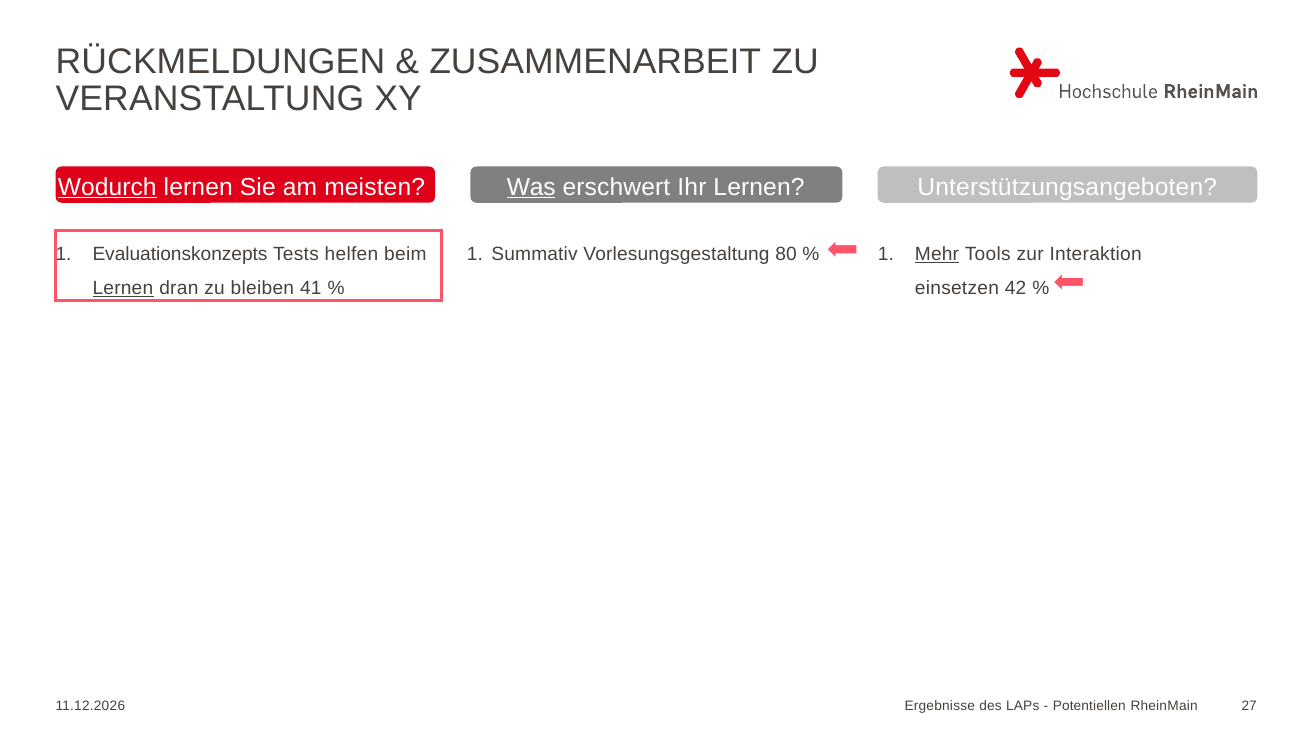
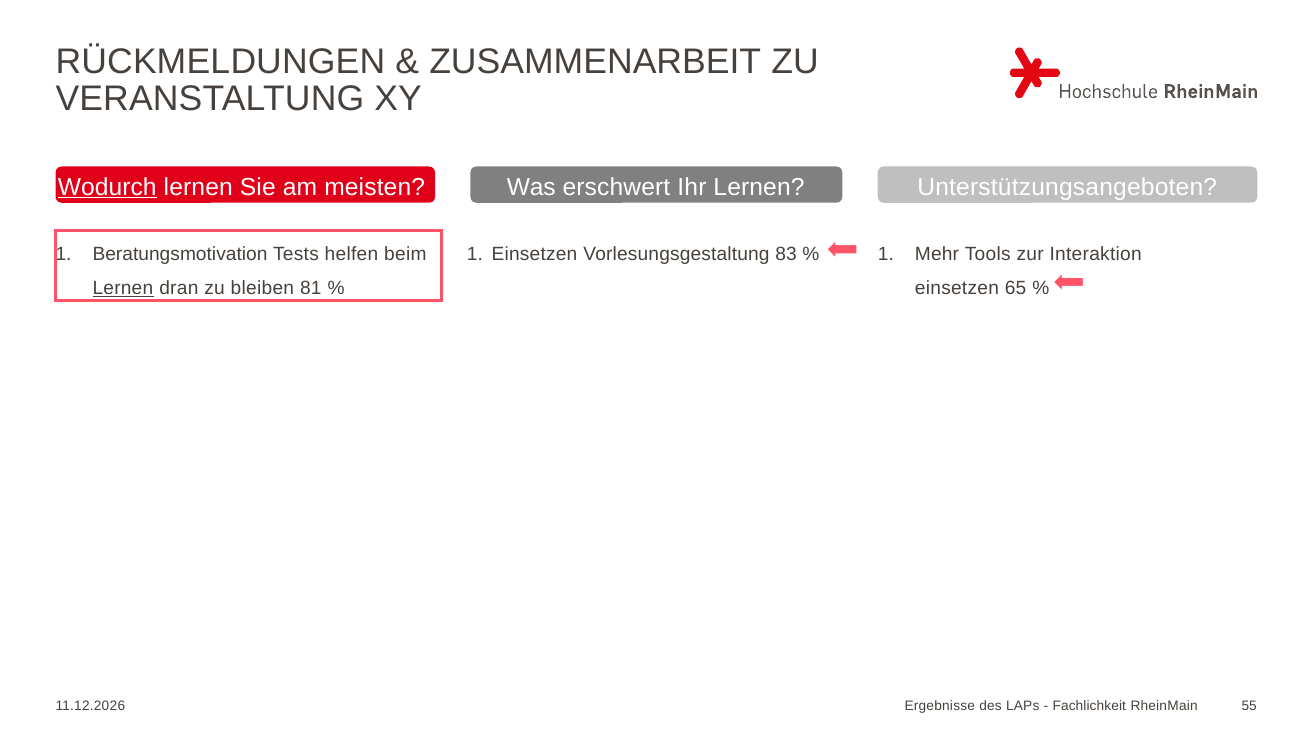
Was underline: present -> none
Evaluationskonzepts: Evaluationskonzepts -> Beratungsmotivation
Mehr underline: present -> none
Summativ at (535, 255): Summativ -> Einsetzen
80: 80 -> 83
41: 41 -> 81
42: 42 -> 65
Potentiellen: Potentiellen -> Fachlichkeit
27: 27 -> 55
